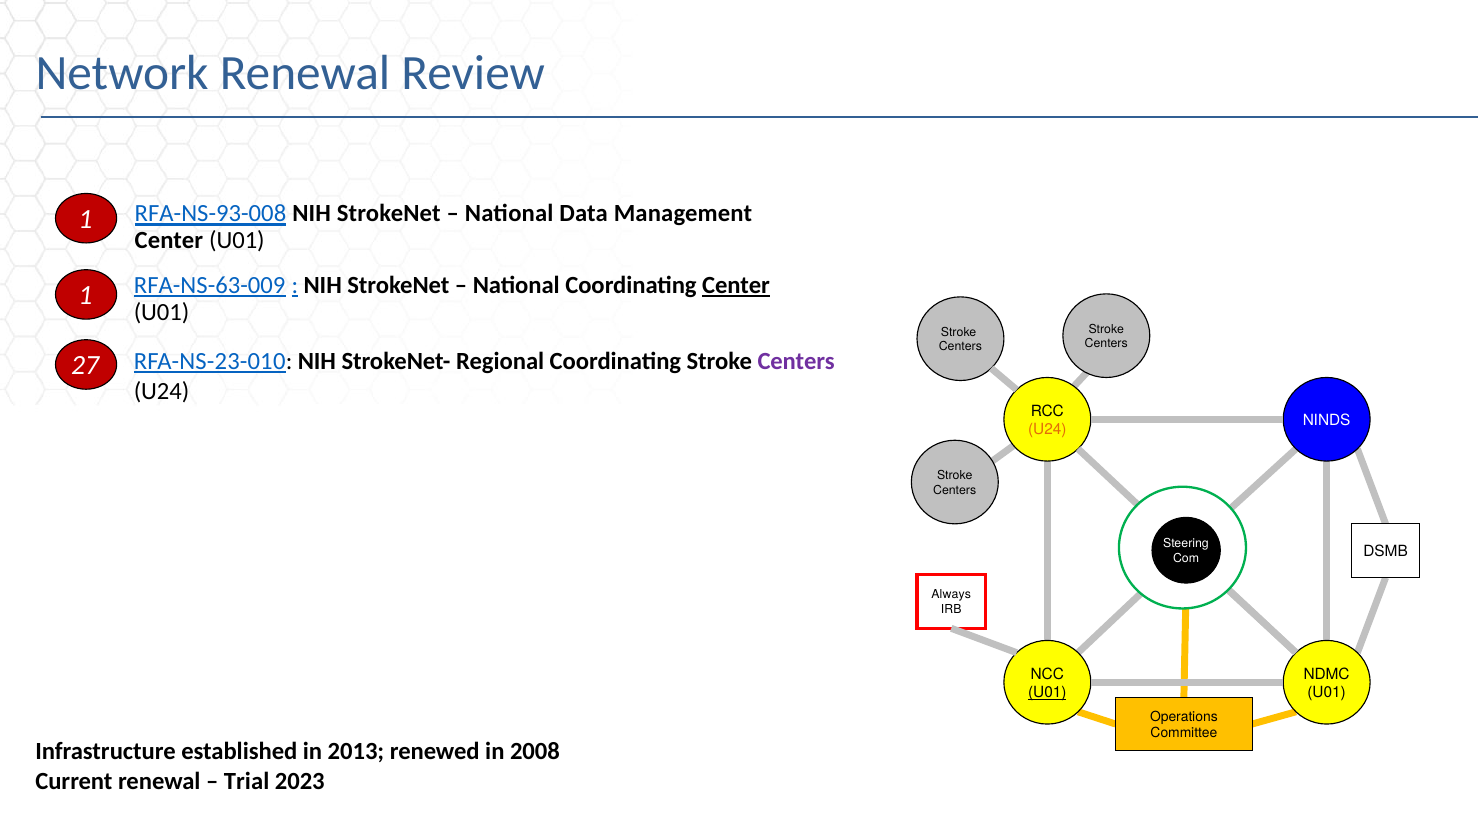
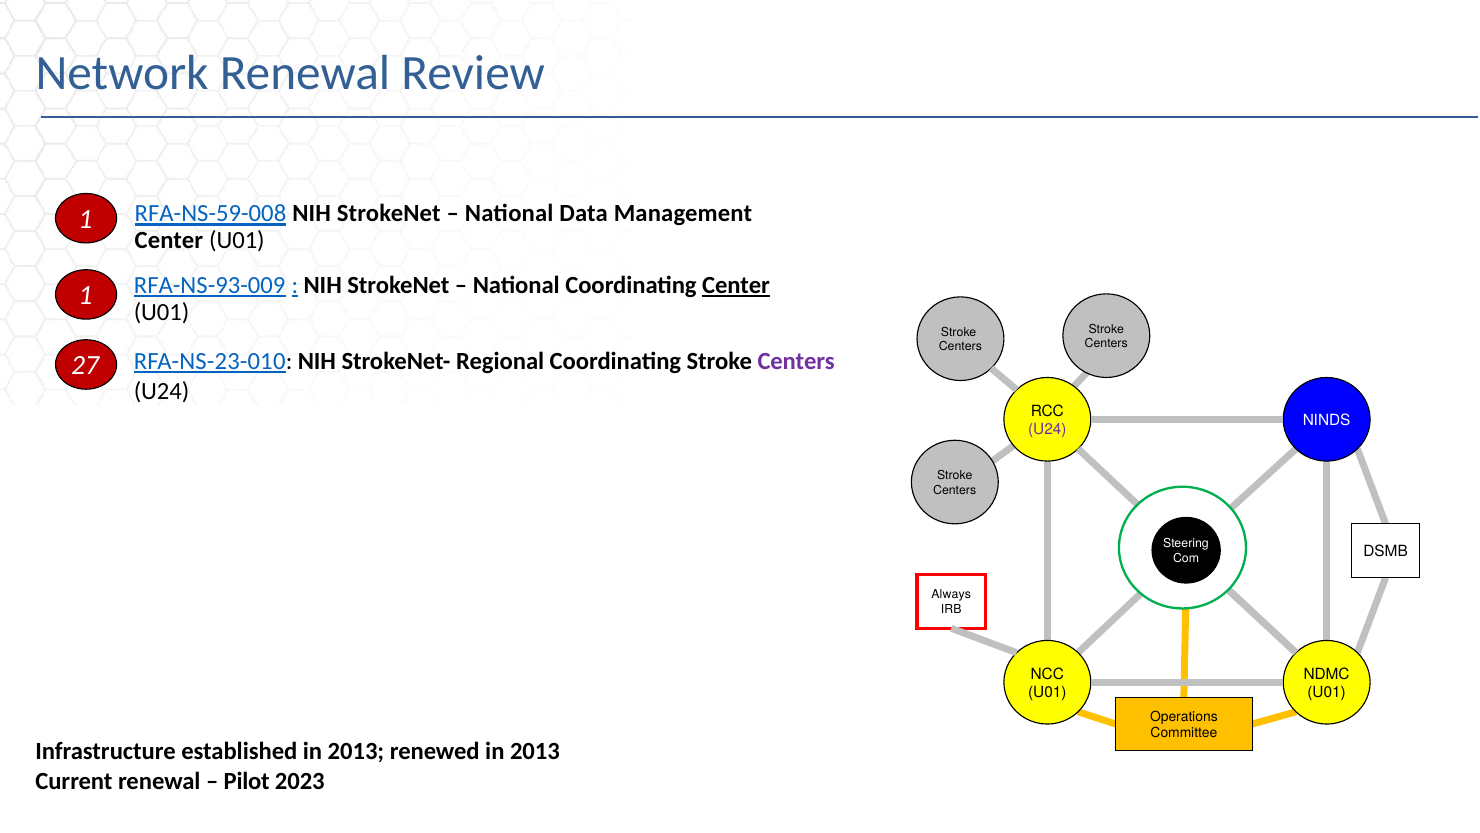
RFA-NS-93-008: RFA-NS-93-008 -> RFA-NS-59-008
RFA-NS-63-009: RFA-NS-63-009 -> RFA-NS-93-009
U24 at (1047, 429) colour: orange -> purple
U01 at (1047, 692) underline: present -> none
renewed in 2008: 2008 -> 2013
Trial: Trial -> Pilot
